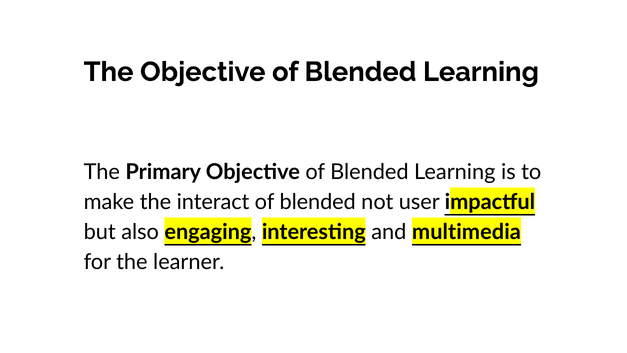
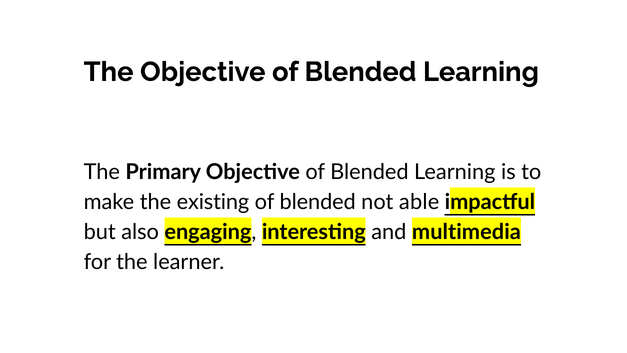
interact: interact -> existing
user: user -> able
